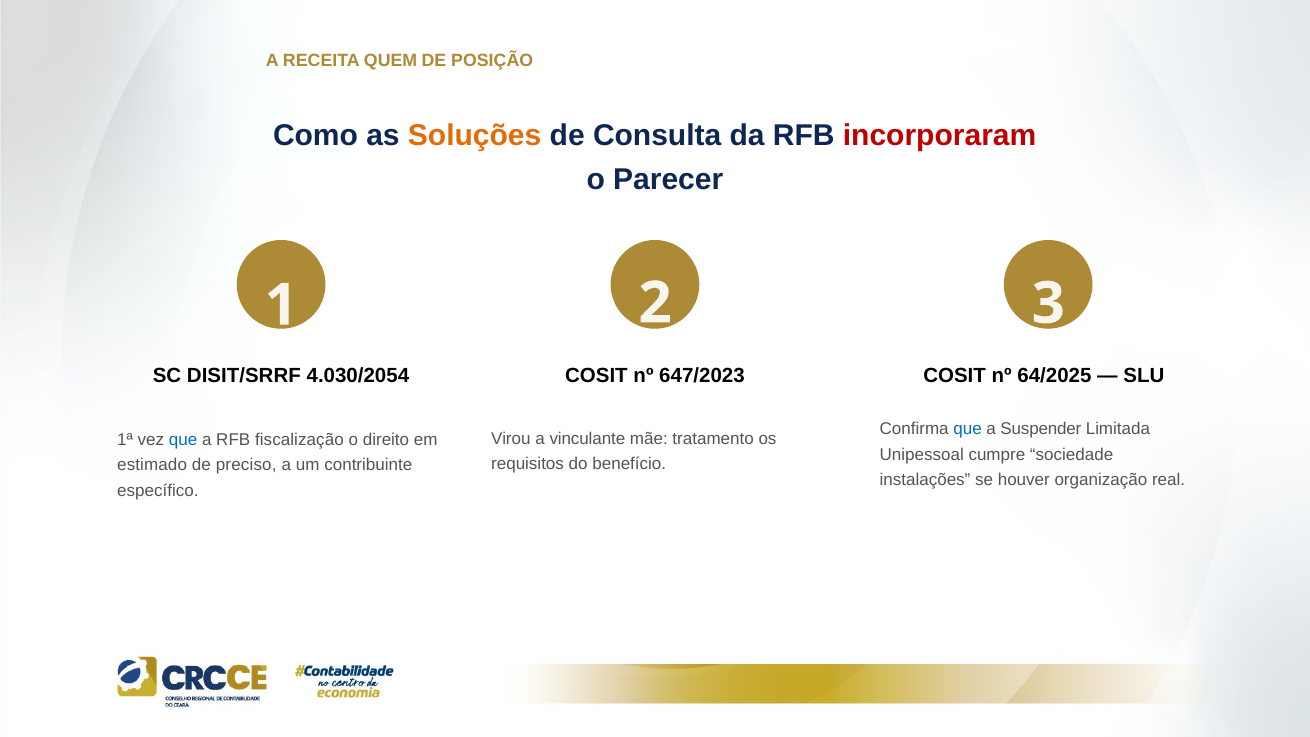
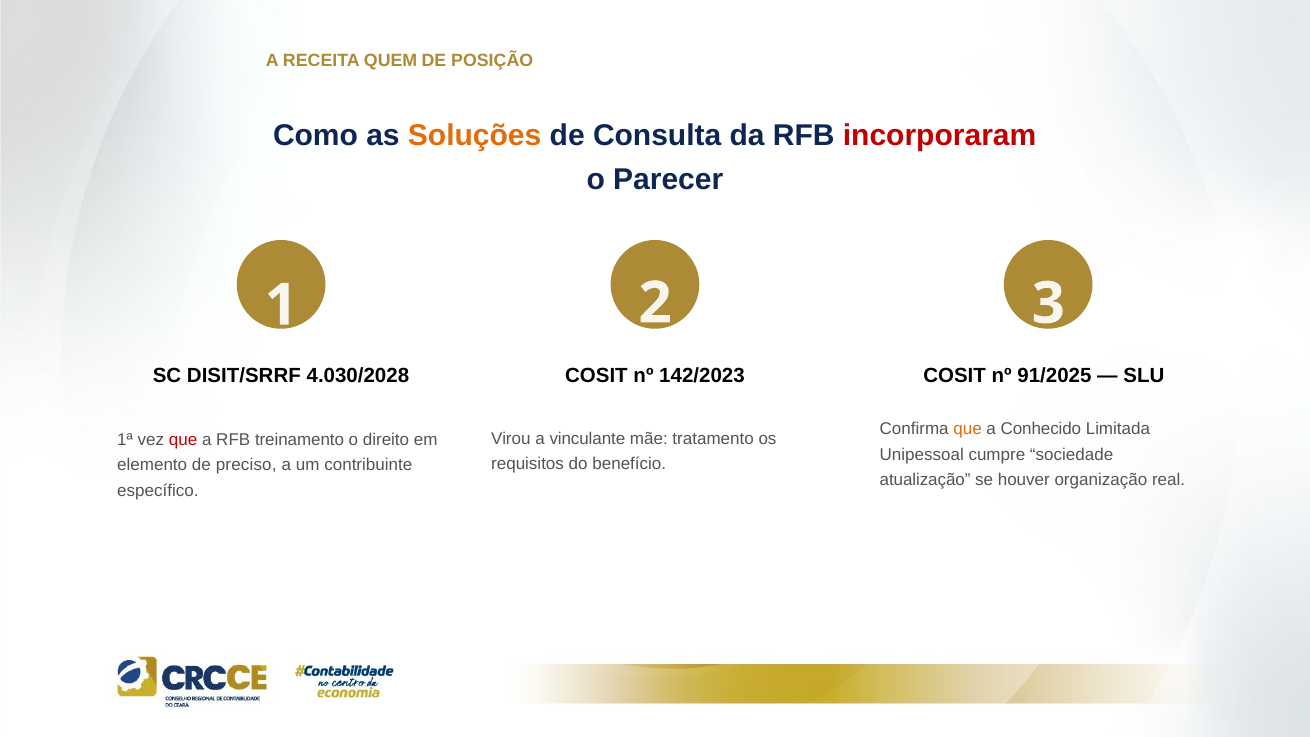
4.030/2054: 4.030/2054 -> 4.030/2028
647/2023: 647/2023 -> 142/2023
64/2025: 64/2025 -> 91/2025
que at (968, 429) colour: blue -> orange
Suspender: Suspender -> Conhecido
que at (183, 439) colour: blue -> red
fiscalização: fiscalização -> treinamento
estimado: estimado -> elemento
instalações: instalações -> atualização
